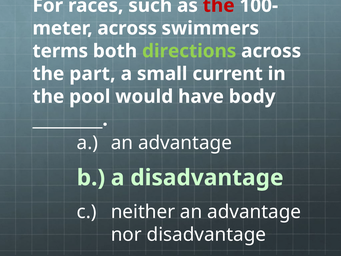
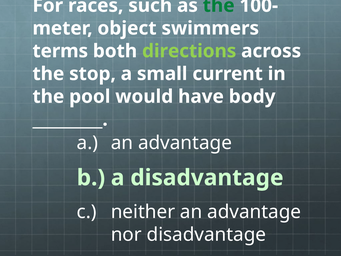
the at (219, 6) colour: red -> green
across at (127, 28): across -> object
part: part -> stop
